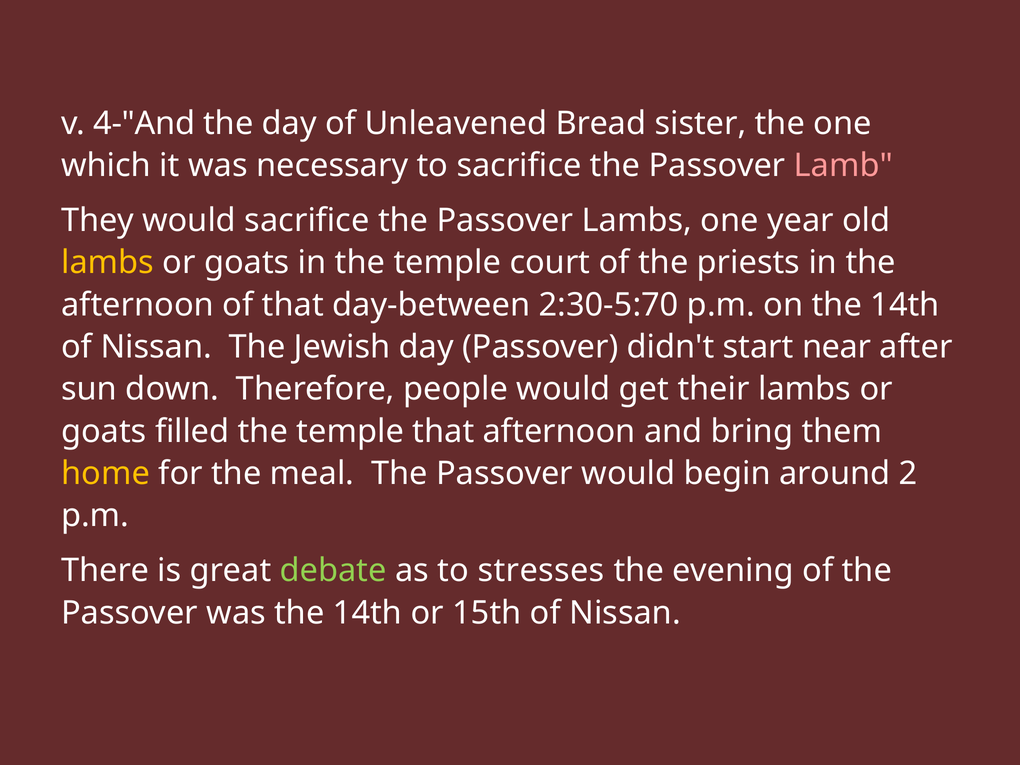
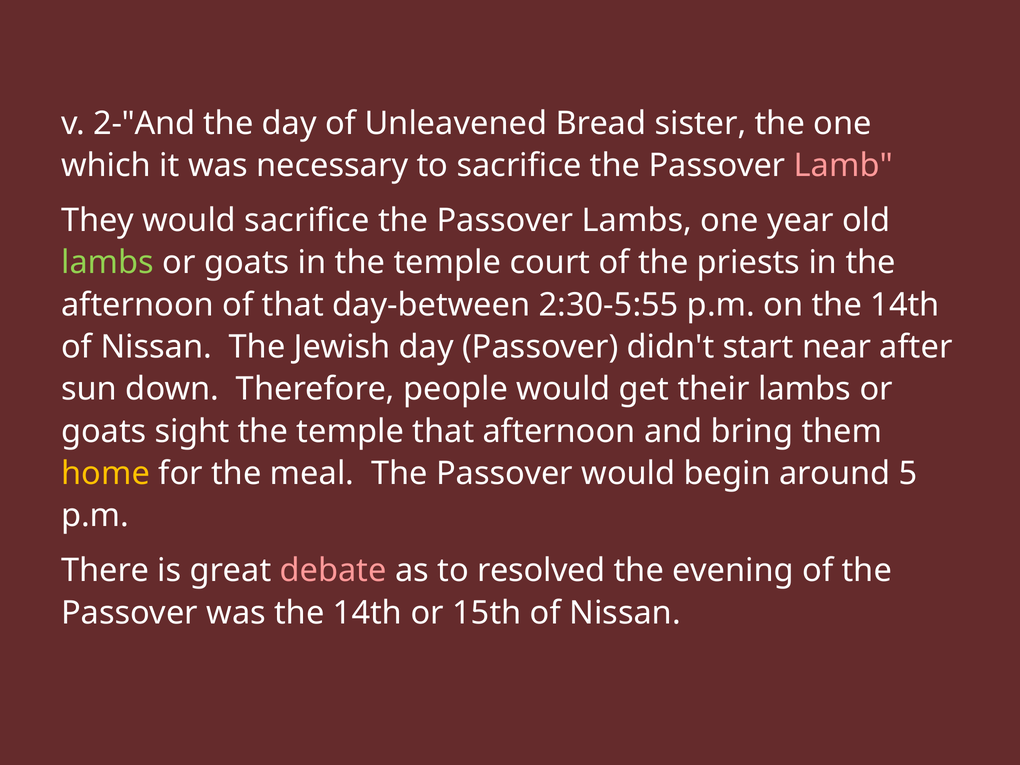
4-"And: 4-"And -> 2-"And
lambs at (108, 263) colour: yellow -> light green
2:30-5:70: 2:30-5:70 -> 2:30-5:55
filled: filled -> sight
2: 2 -> 5
debate colour: light green -> pink
stresses: stresses -> resolved
